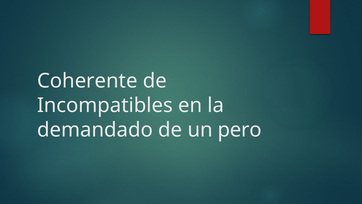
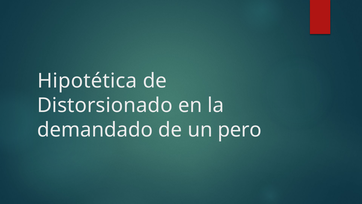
Coherente: Coherente -> Hipotética
Incompatibles: Incompatibles -> Distorsionado
